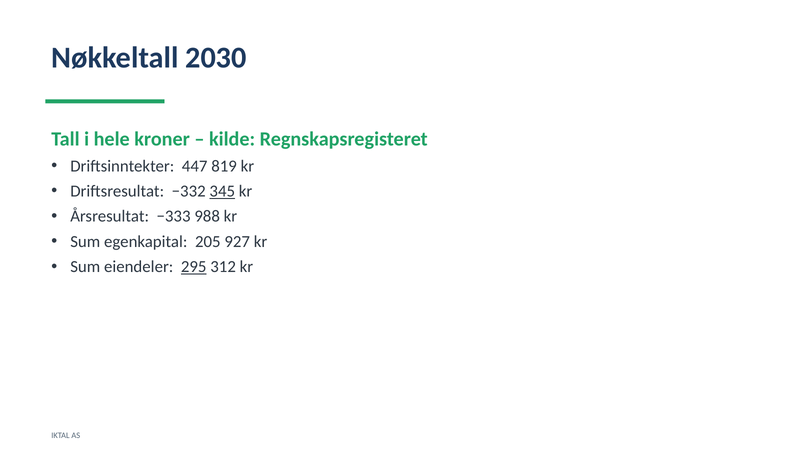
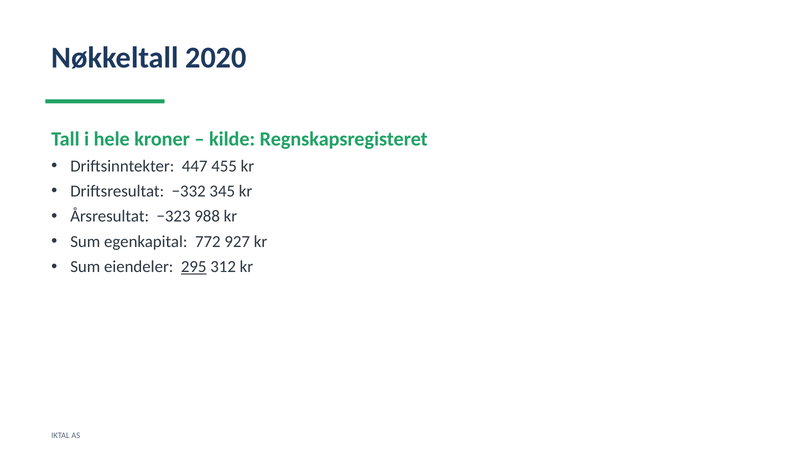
2030: 2030 -> 2020
819: 819 -> 455
345 underline: present -> none
−333: −333 -> −323
205: 205 -> 772
